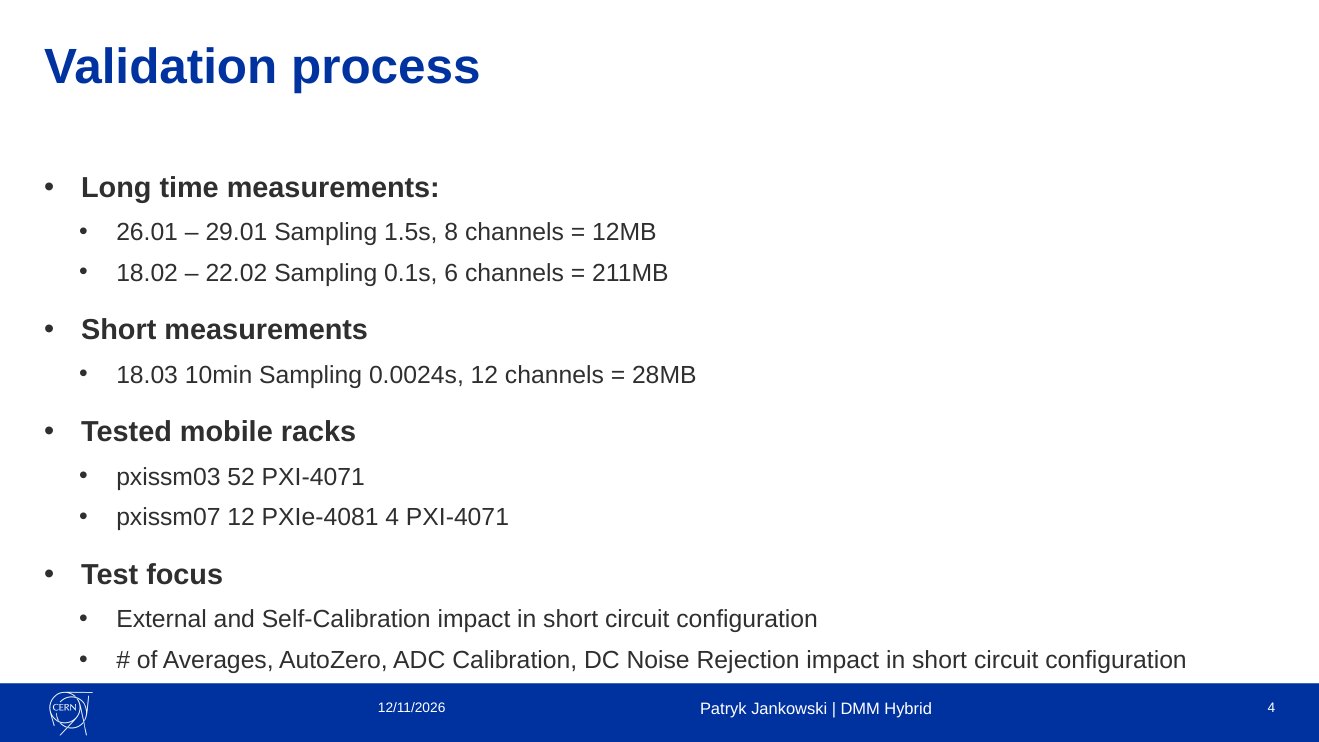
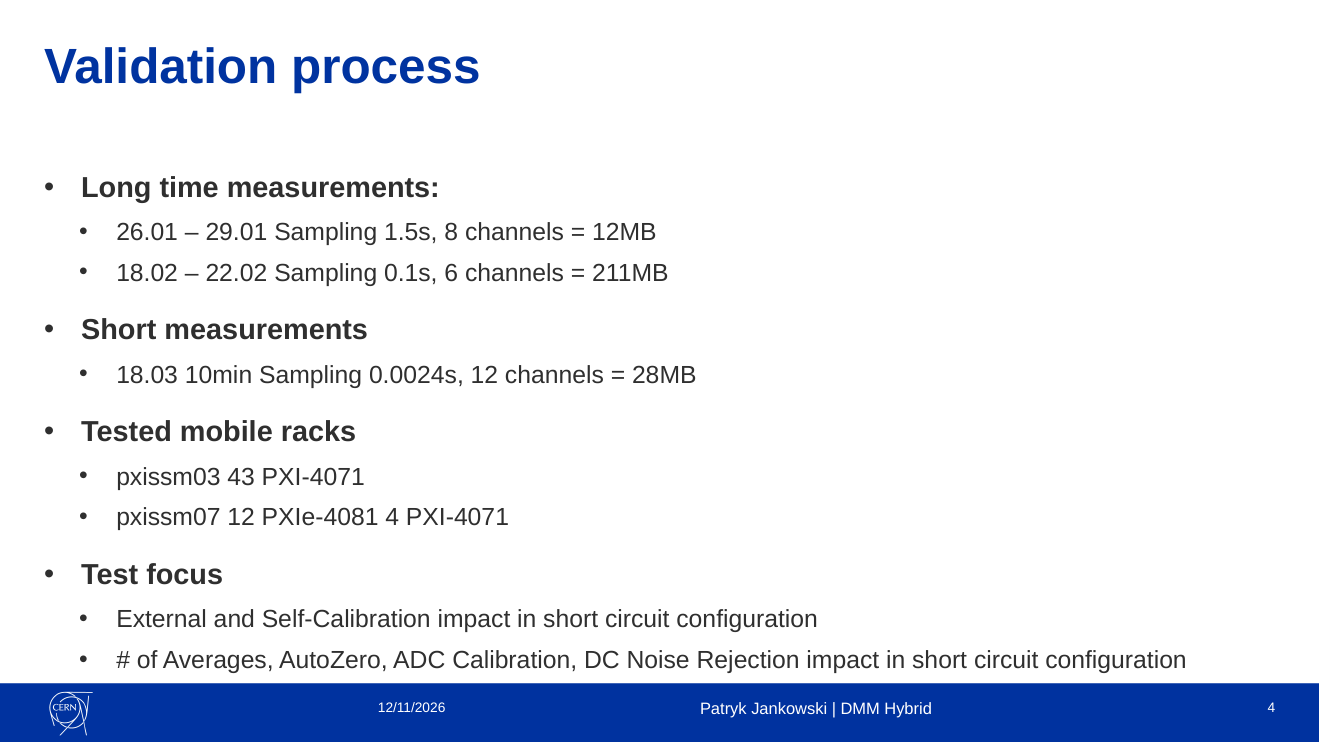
52: 52 -> 43
